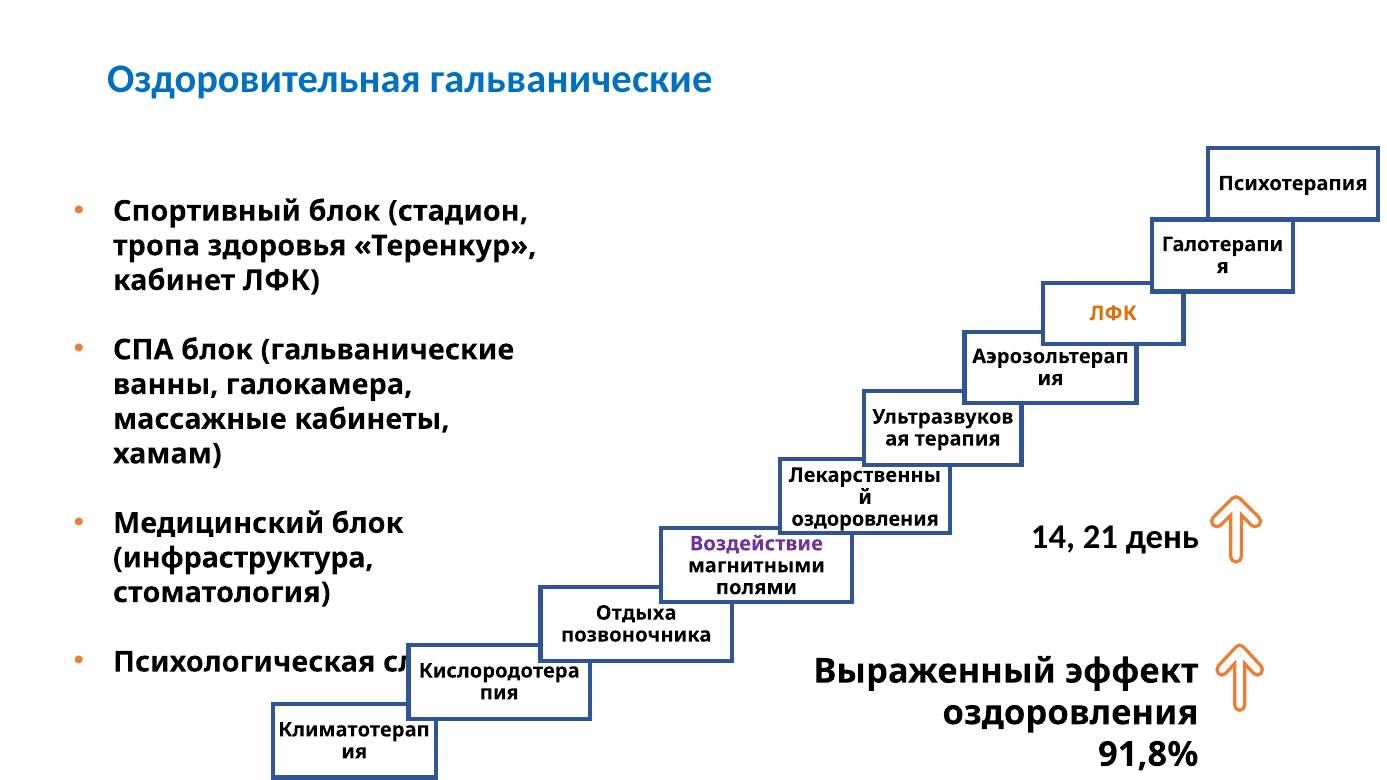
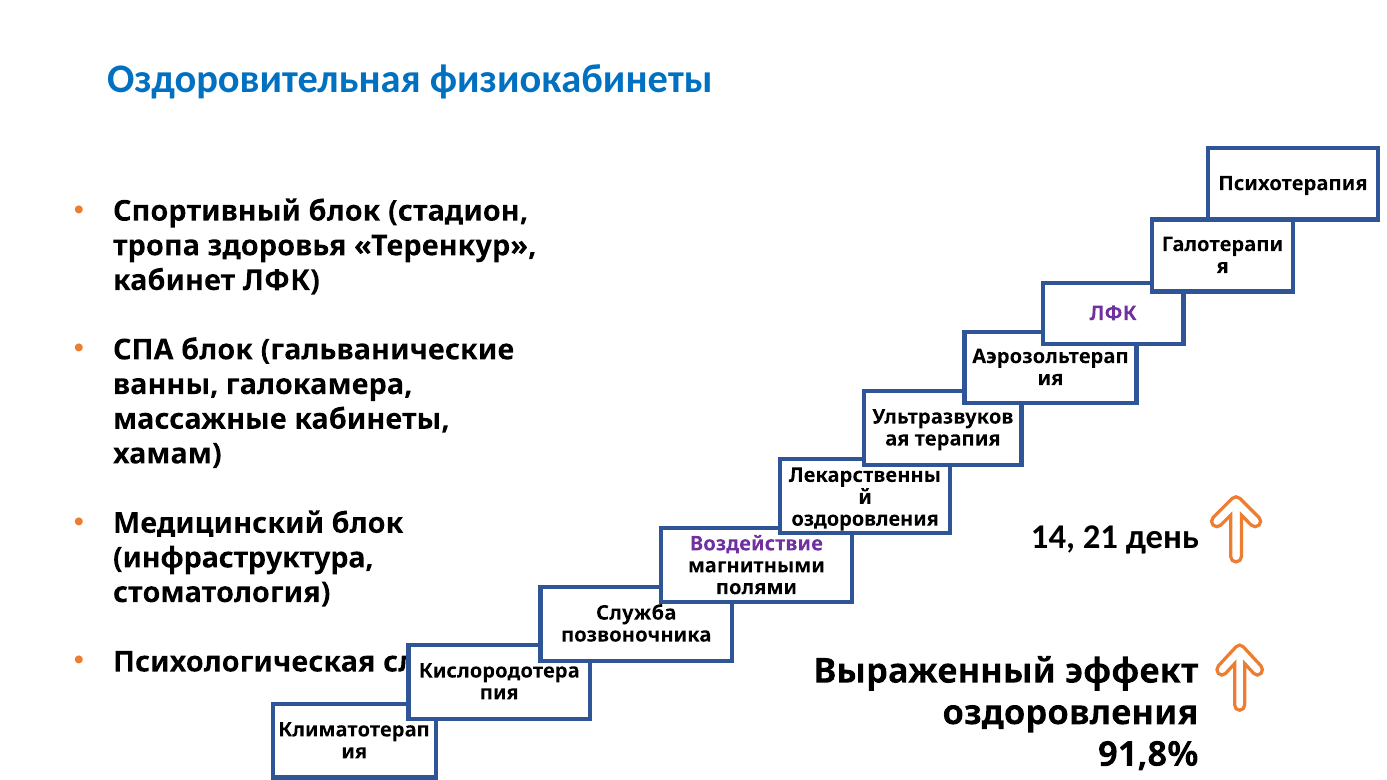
Оздоровительная гальванические: гальванические -> физиокабинеты
ЛФК at (1113, 313) colour: orange -> purple
Отдыха at (636, 613): Отдыха -> Служба
